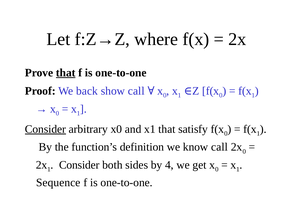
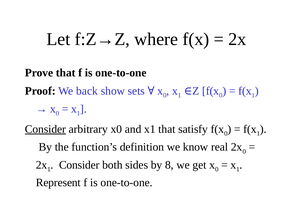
that at (66, 73) underline: present -> none
show call: call -> sets
know call: call -> real
4: 4 -> 8
Sequence: Sequence -> Represent
